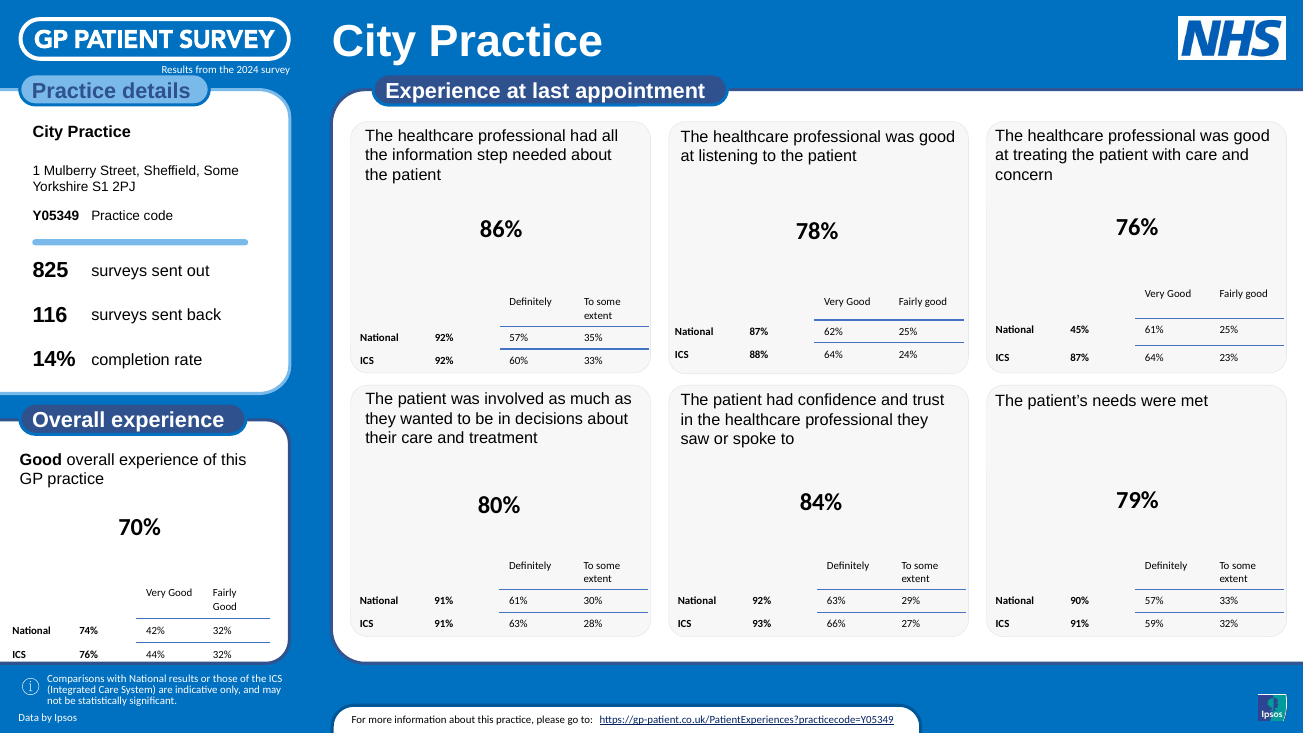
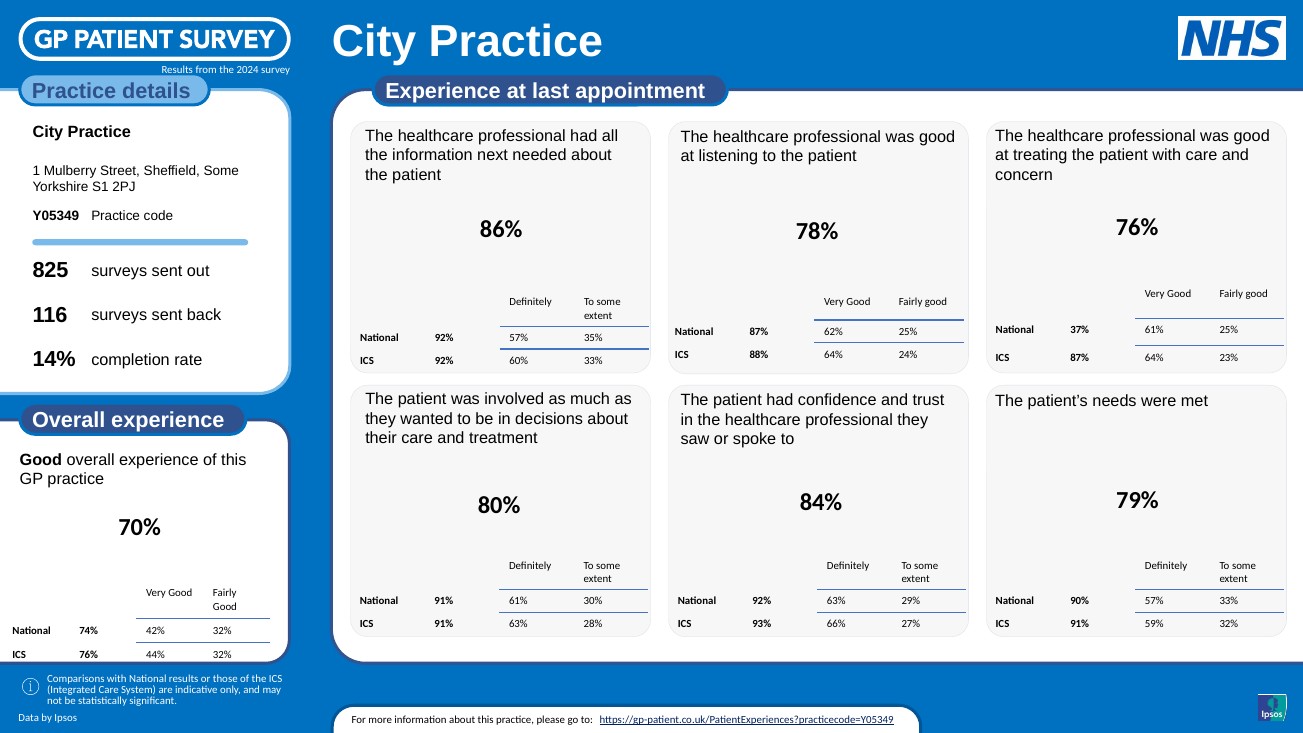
step: step -> next
45%: 45% -> 37%
